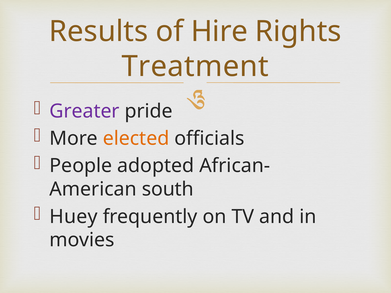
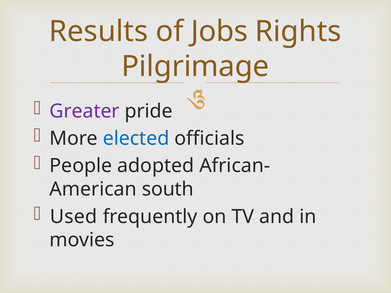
Hire: Hire -> Jobs
Treatment: Treatment -> Pilgrimage
elected colour: orange -> blue
Huey: Huey -> Used
